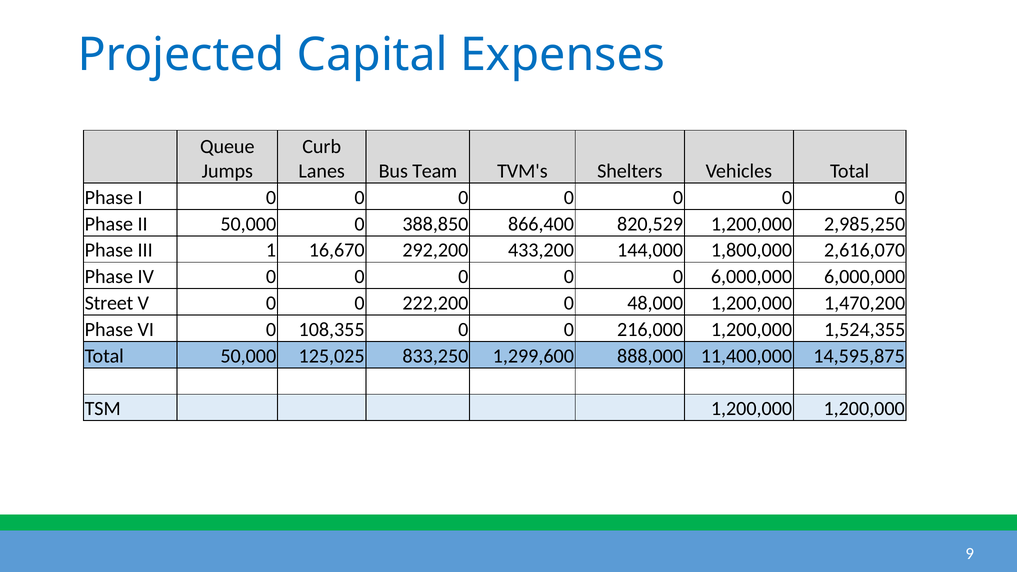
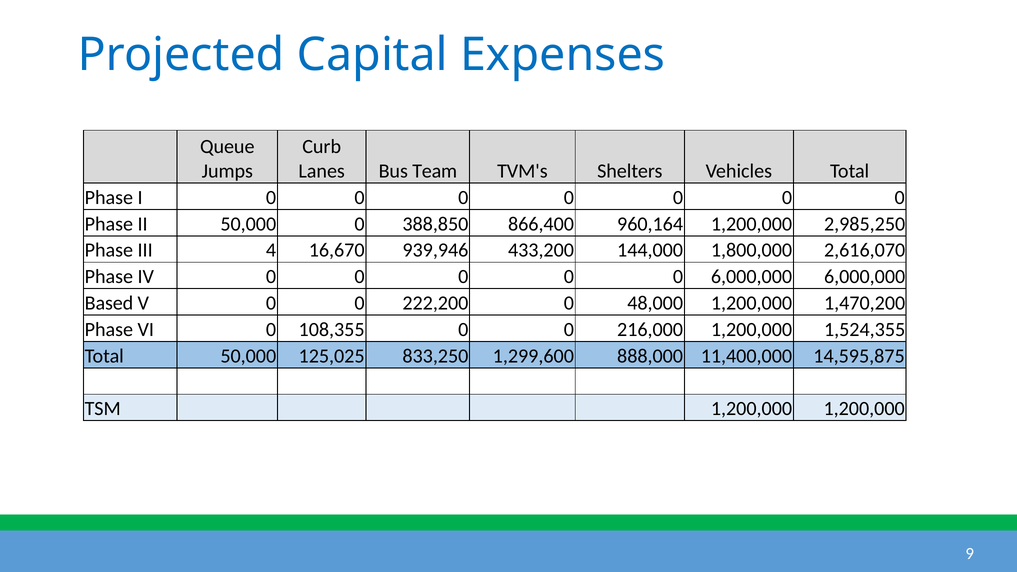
820,529: 820,529 -> 960,164
1: 1 -> 4
292,200: 292,200 -> 939,946
Street: Street -> Based
